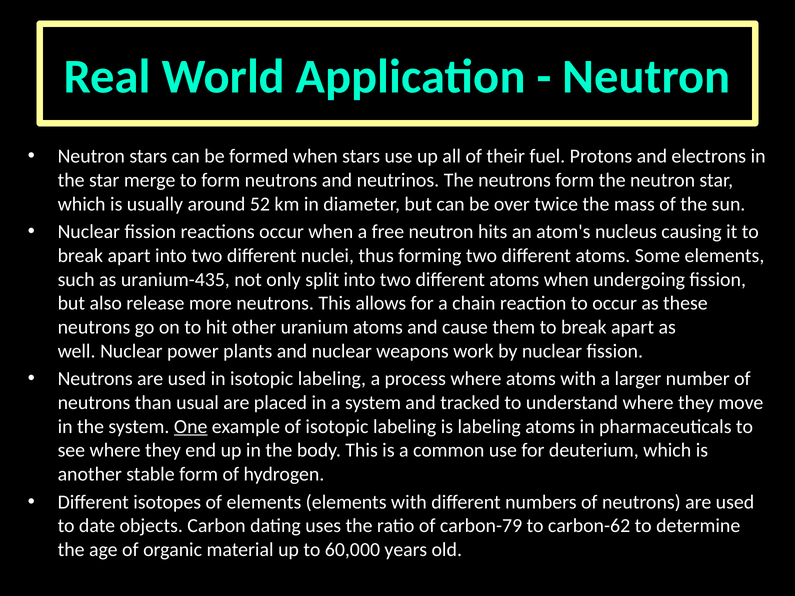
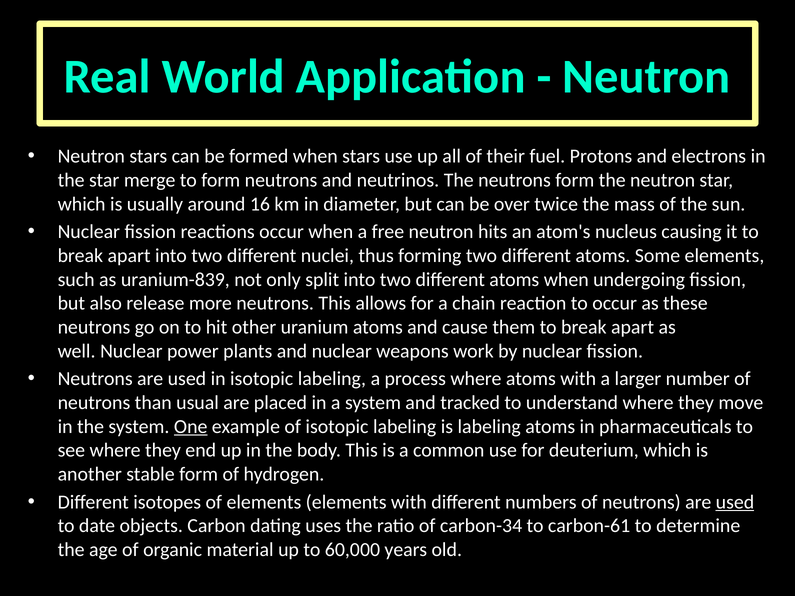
52: 52 -> 16
uranium-435: uranium-435 -> uranium-839
used at (735, 502) underline: none -> present
carbon-79: carbon-79 -> carbon-34
carbon-62: carbon-62 -> carbon-61
